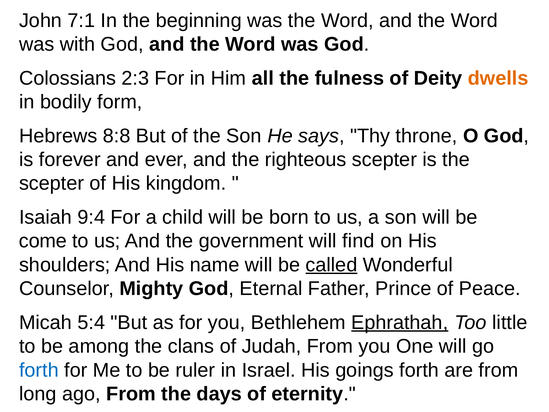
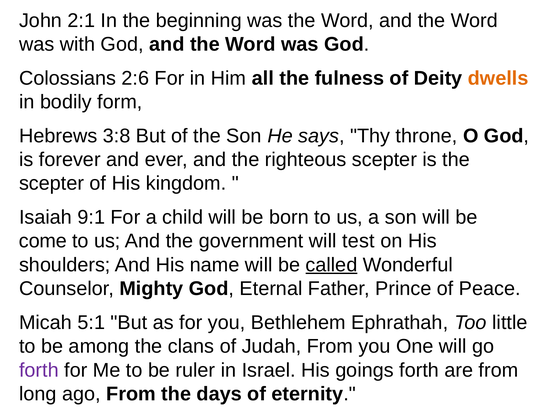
7:1: 7:1 -> 2:1
2:3: 2:3 -> 2:6
8:8: 8:8 -> 3:8
9:4: 9:4 -> 9:1
find: find -> test
5:4: 5:4 -> 5:1
Ephrathah underline: present -> none
forth at (39, 370) colour: blue -> purple
